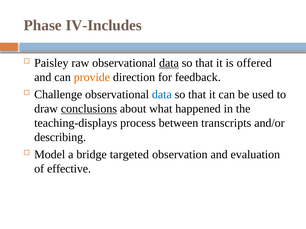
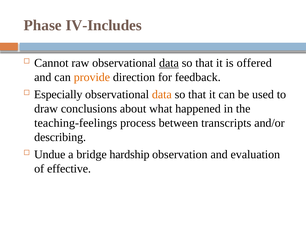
Paisley: Paisley -> Cannot
Challenge: Challenge -> Especially
data at (162, 95) colour: blue -> orange
conclusions underline: present -> none
teaching-displays: teaching-displays -> teaching-feelings
Model: Model -> Undue
targeted: targeted -> hardship
